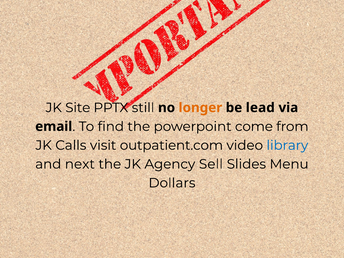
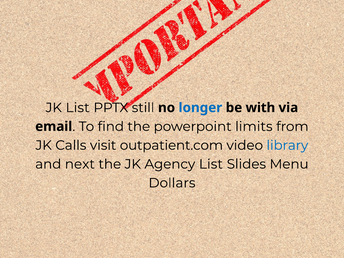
JK Site: Site -> List
longer colour: orange -> blue
lead: lead -> with
come: come -> limits
Agency Sell: Sell -> List
